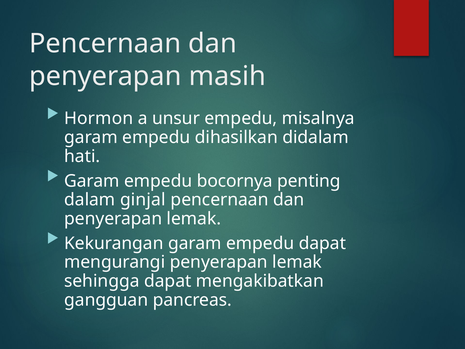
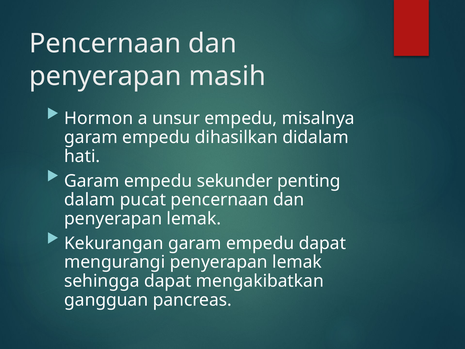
bocornya: bocornya -> sekunder
ginjal: ginjal -> pucat
